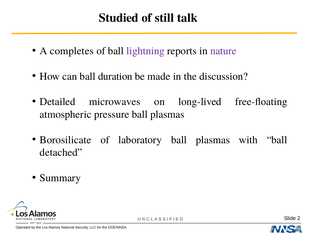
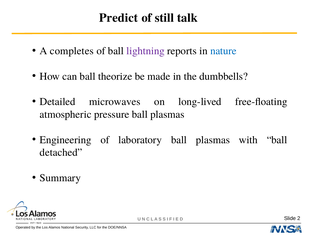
Studied: Studied -> Predict
nature colour: purple -> blue
duration: duration -> theorize
discussion: discussion -> dumbbells
Borosilicate: Borosilicate -> Engineering
